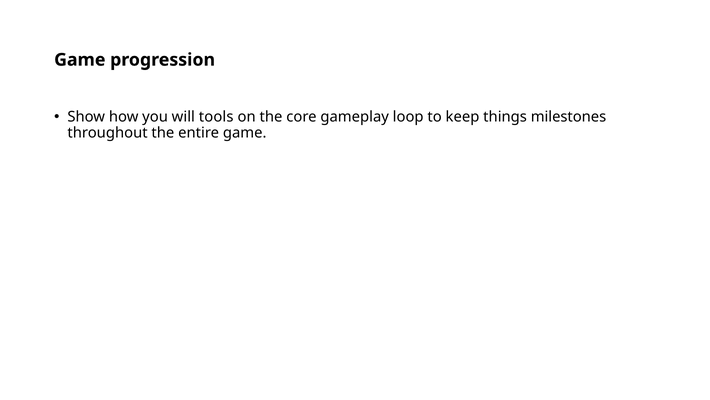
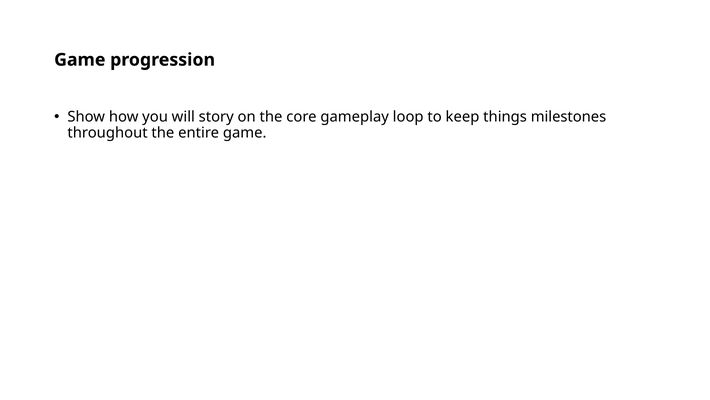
tools: tools -> story
